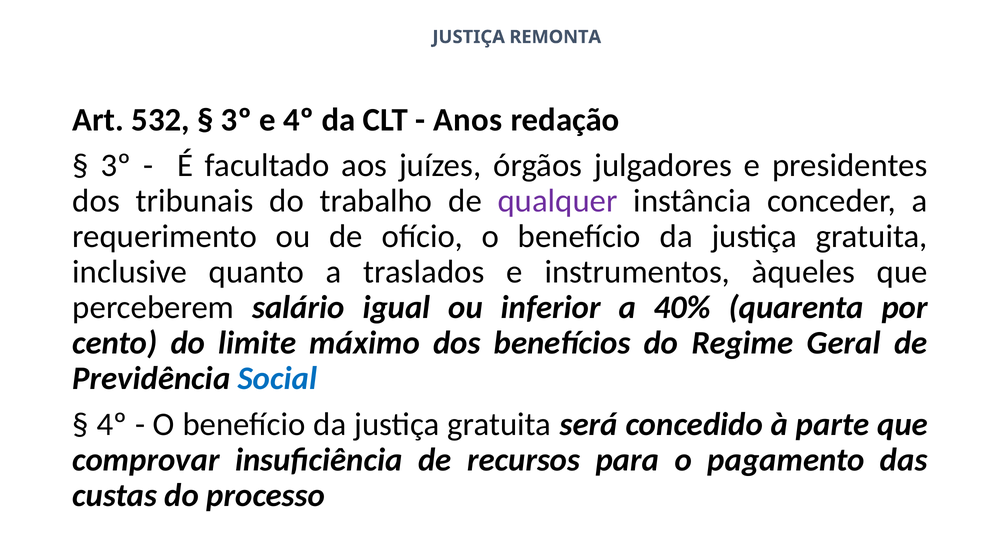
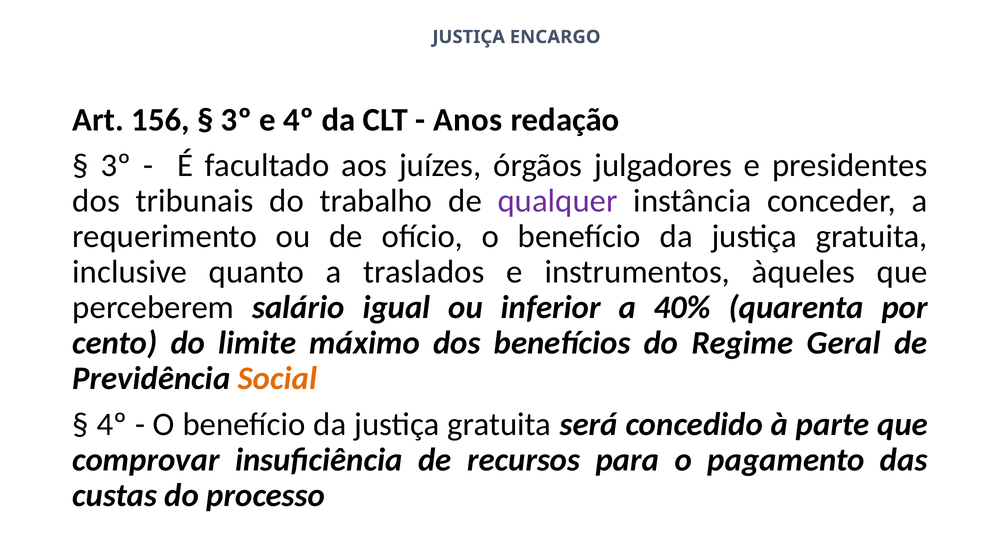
REMONTA: REMONTA -> ENCARGO
532: 532 -> 156
Social colour: blue -> orange
